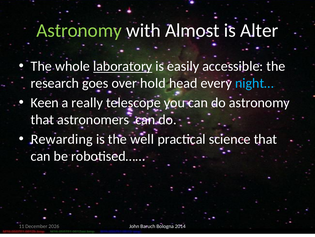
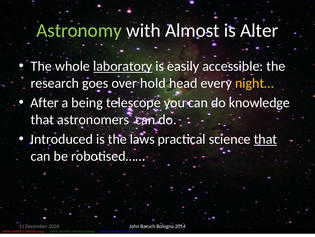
night… colour: light blue -> yellow
Keen: Keen -> After
really: really -> being
do astronomy: astronomy -> knowledge
Rewarding: Rewarding -> Introduced
well: well -> laws
that at (265, 139) underline: none -> present
